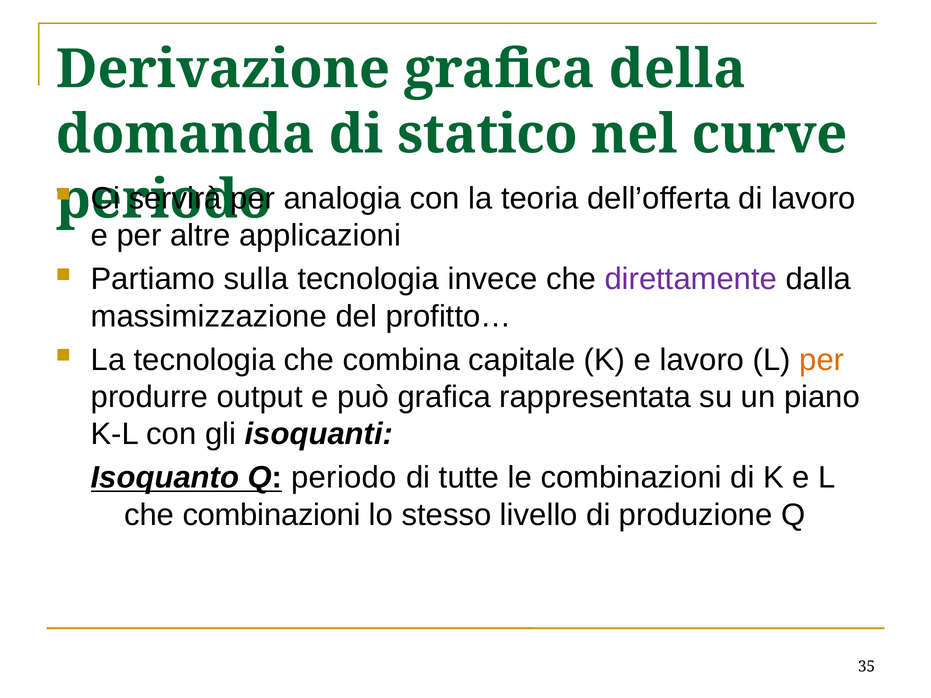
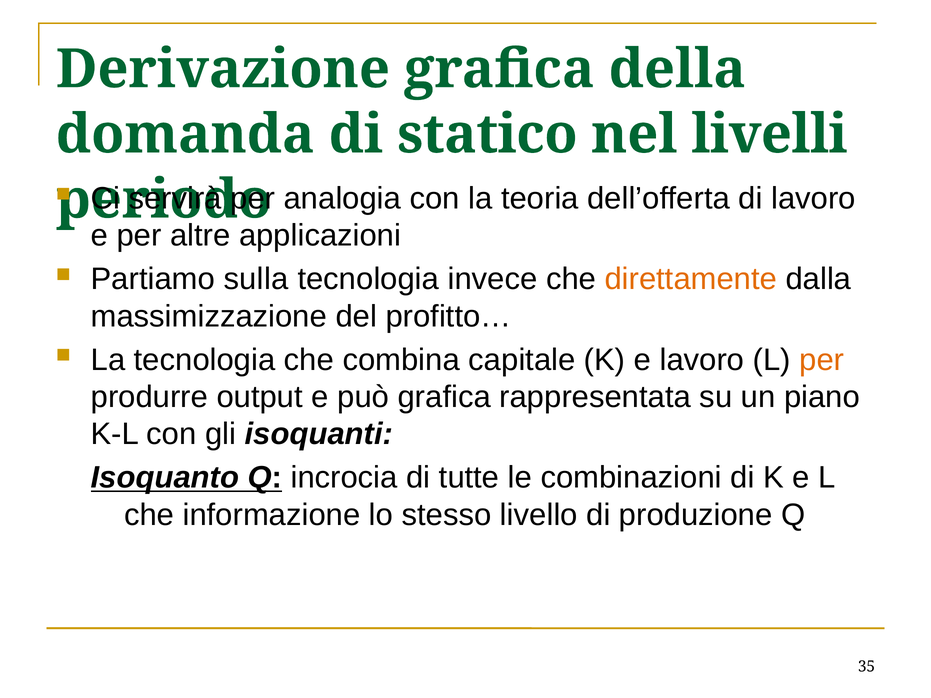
curve: curve -> livelli
direttamente colour: purple -> orange
Q periodo: periodo -> incrocia
che combinazioni: combinazioni -> informazione
